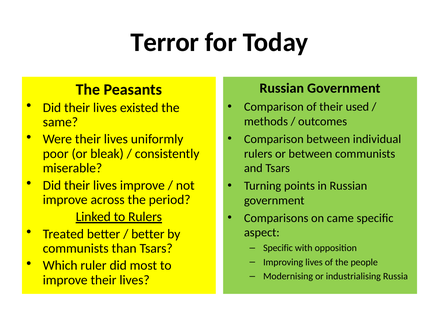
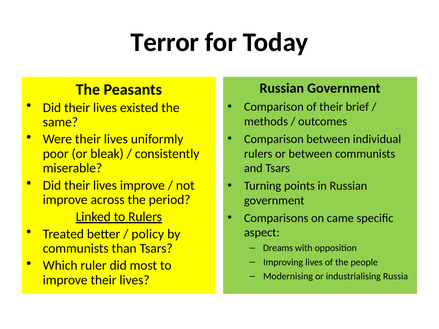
used: used -> brief
better at (148, 234): better -> policy
Specific at (278, 248): Specific -> Dreams
